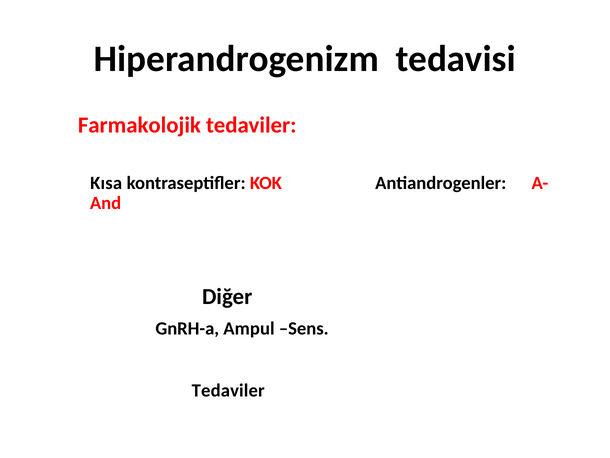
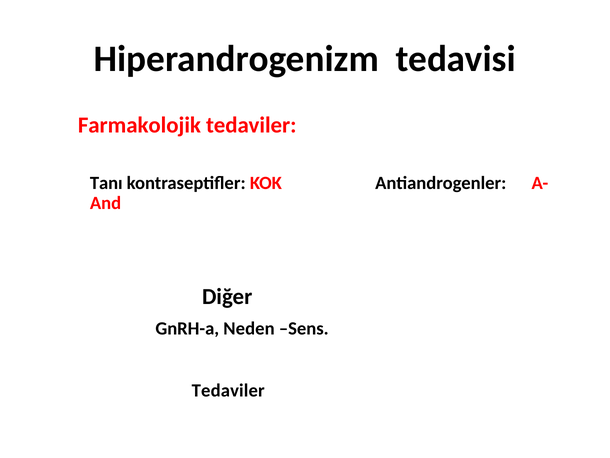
Kısa: Kısa -> Tanı
Ampul: Ampul -> Neden
